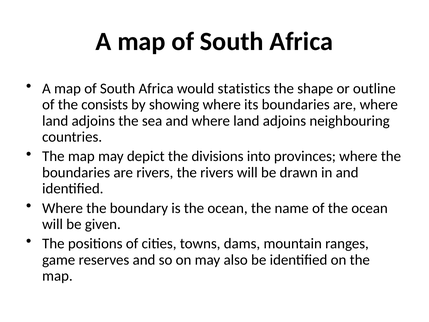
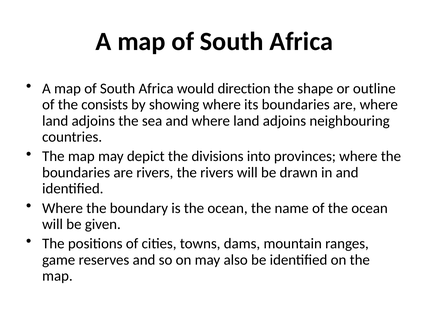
statistics: statistics -> direction
